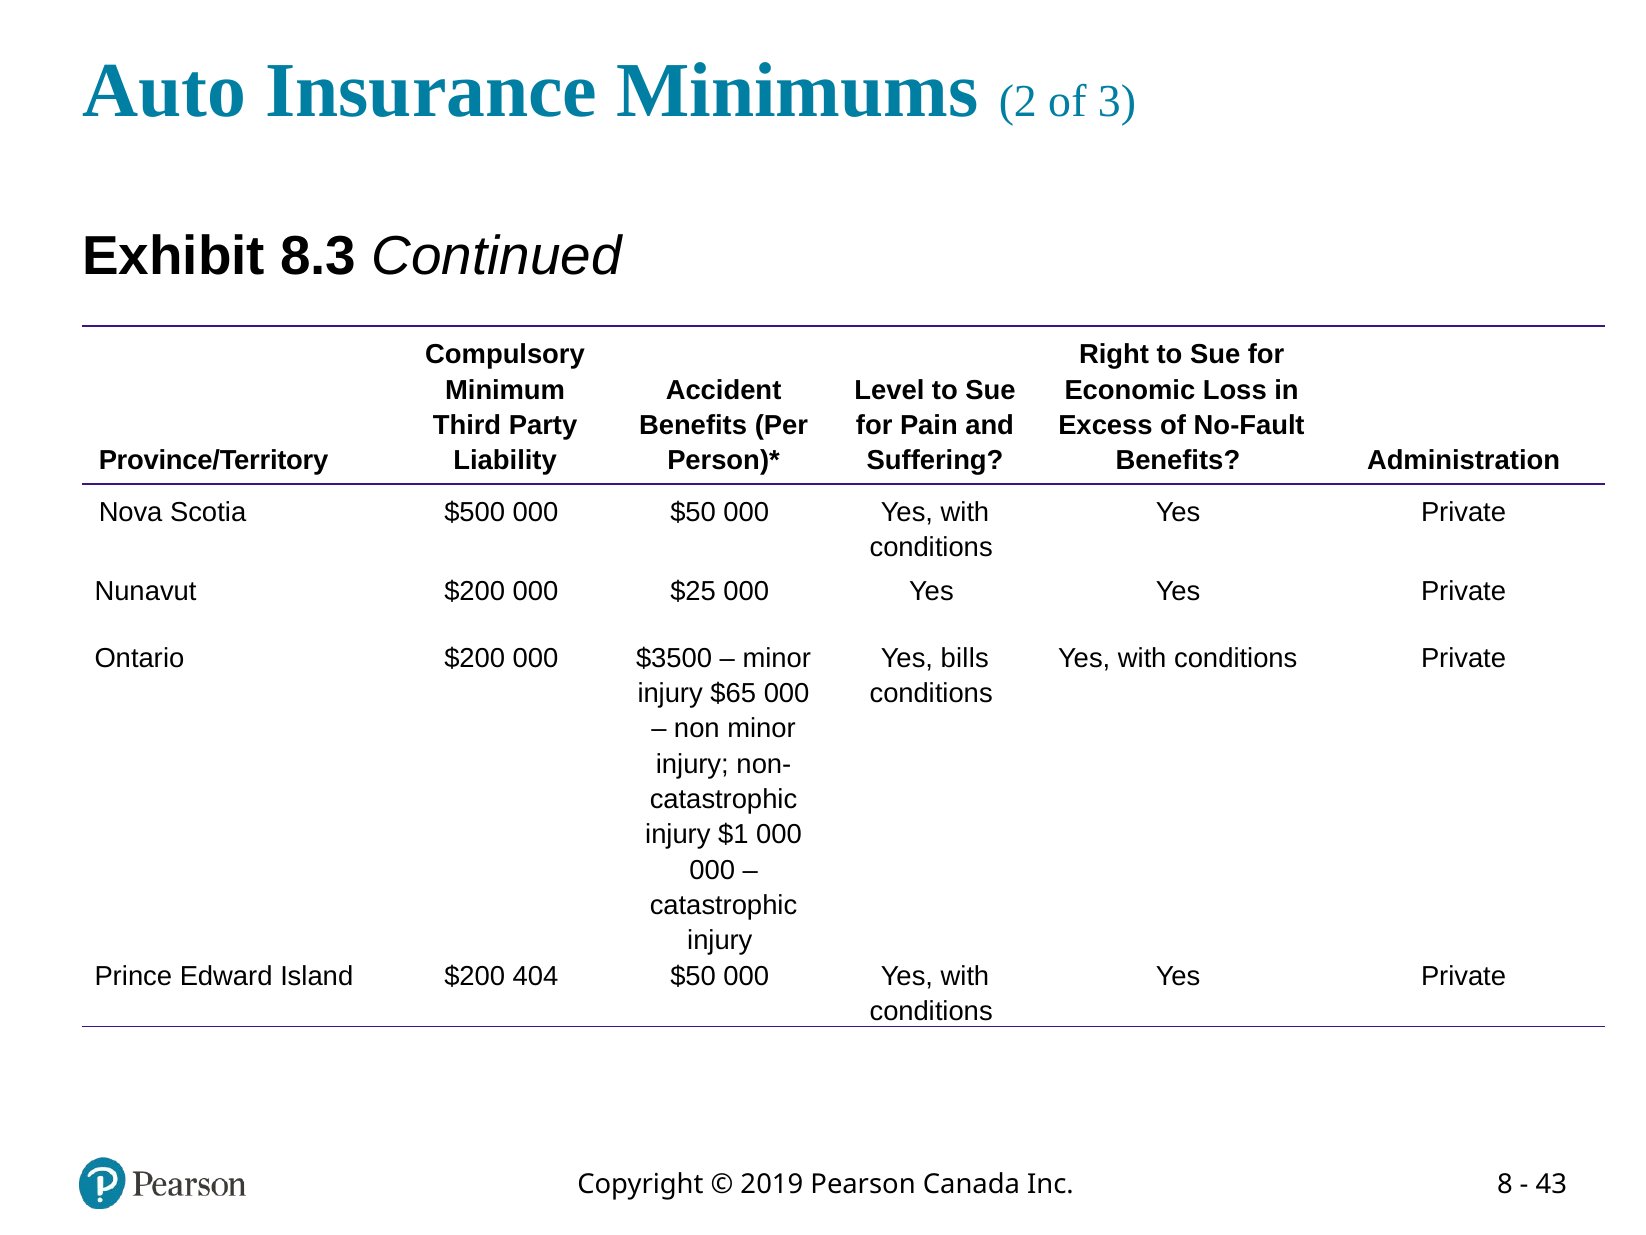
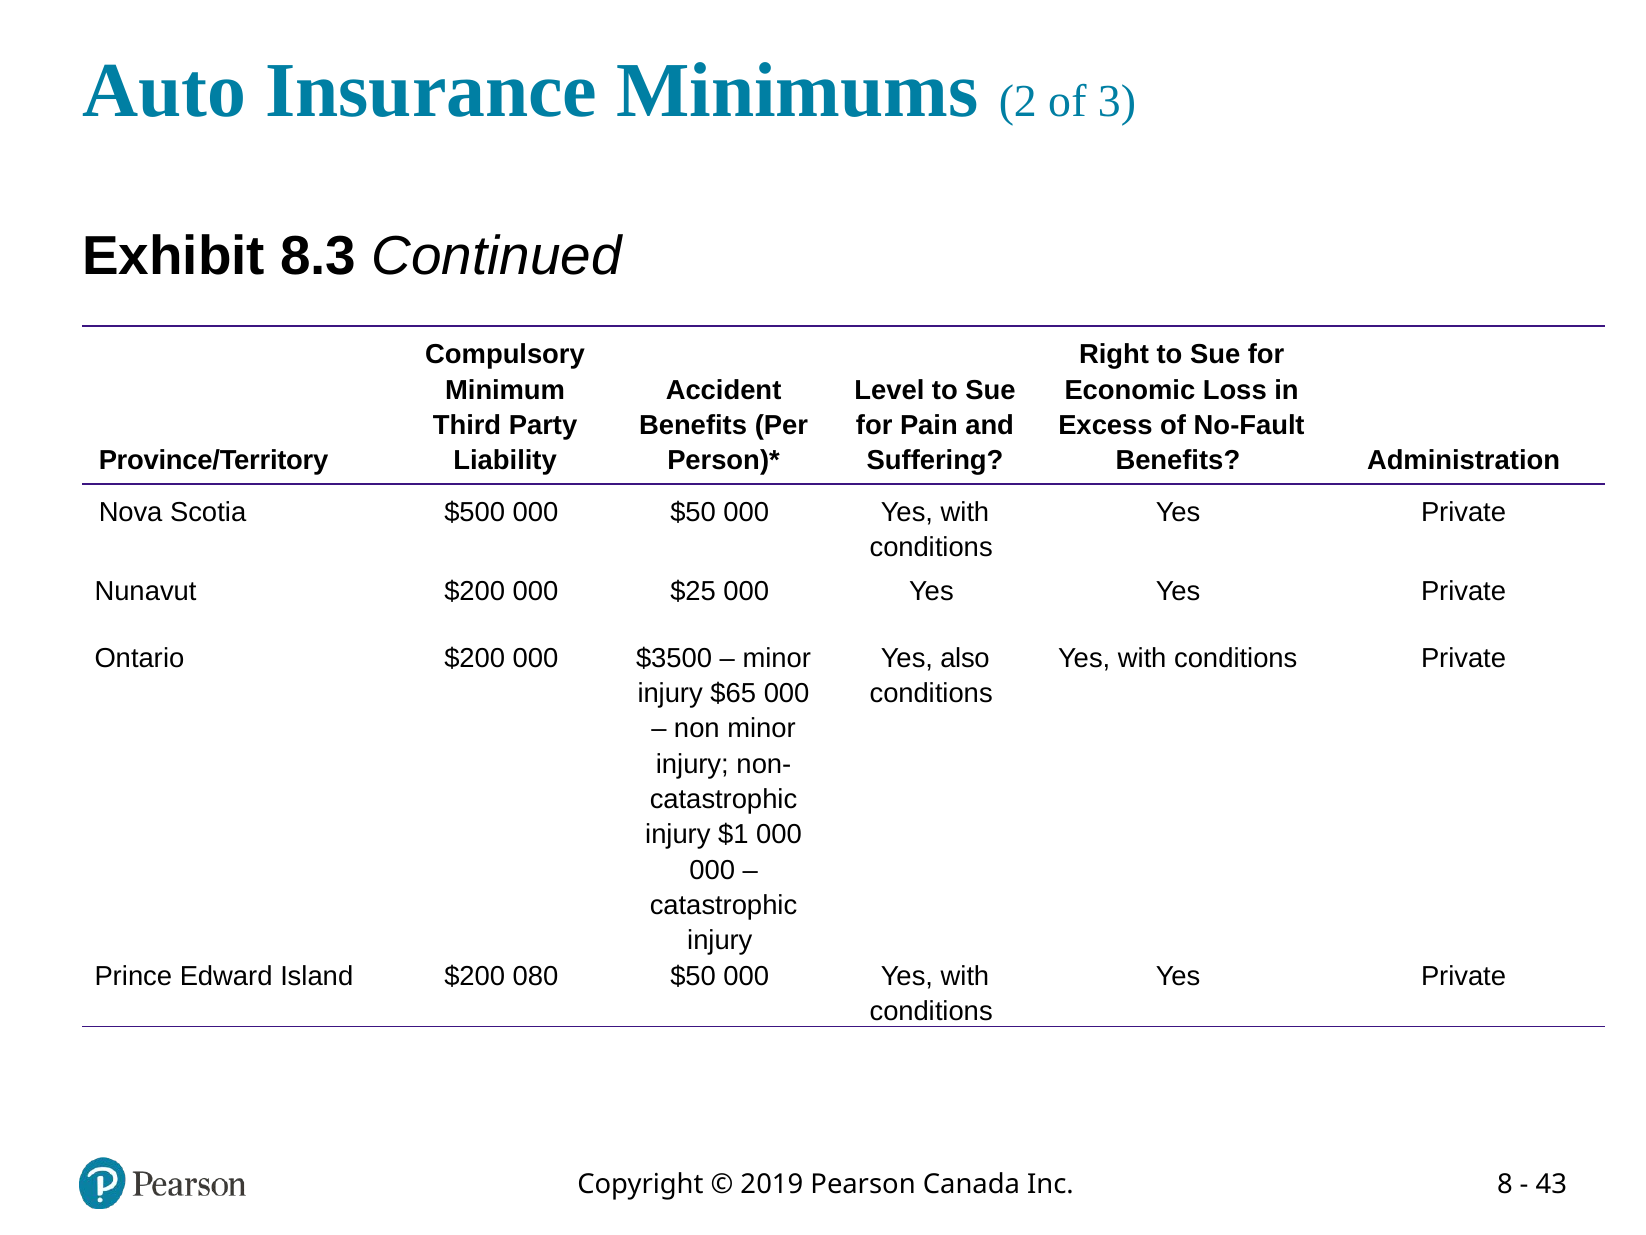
bills: bills -> also
404: 404 -> 080
